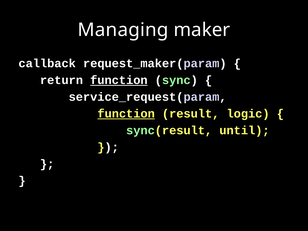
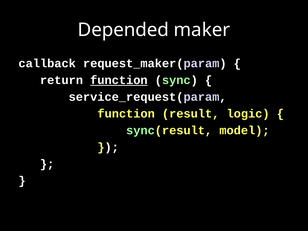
Managing: Managing -> Depended
function at (126, 114) underline: present -> none
until: until -> model
